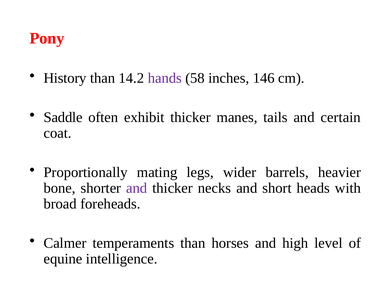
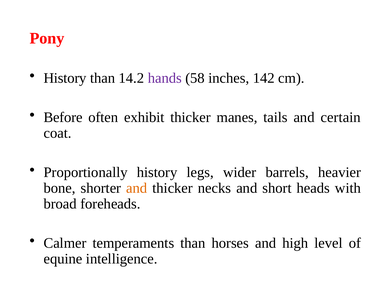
146: 146 -> 142
Saddle: Saddle -> Before
Proportionally mating: mating -> history
and at (137, 188) colour: purple -> orange
